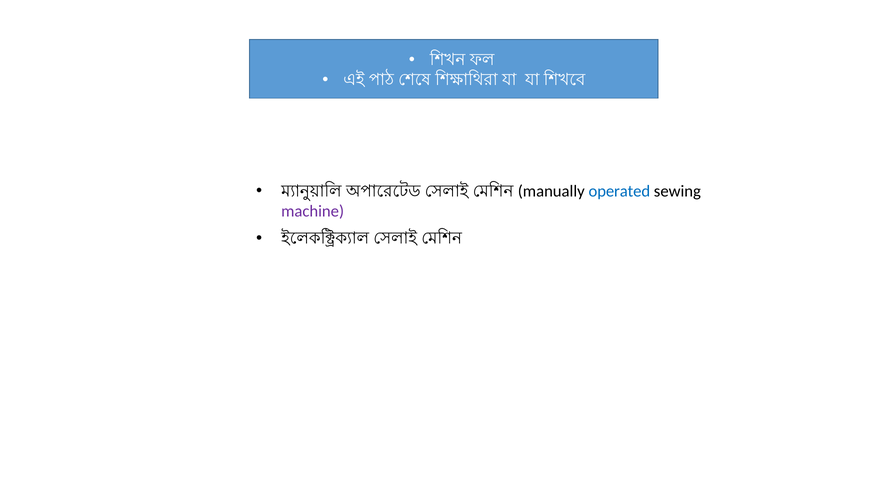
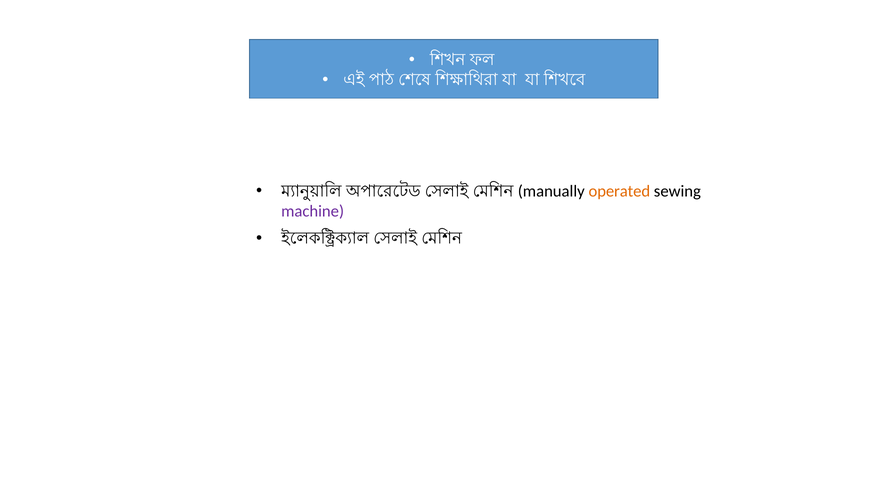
operated colour: blue -> orange
